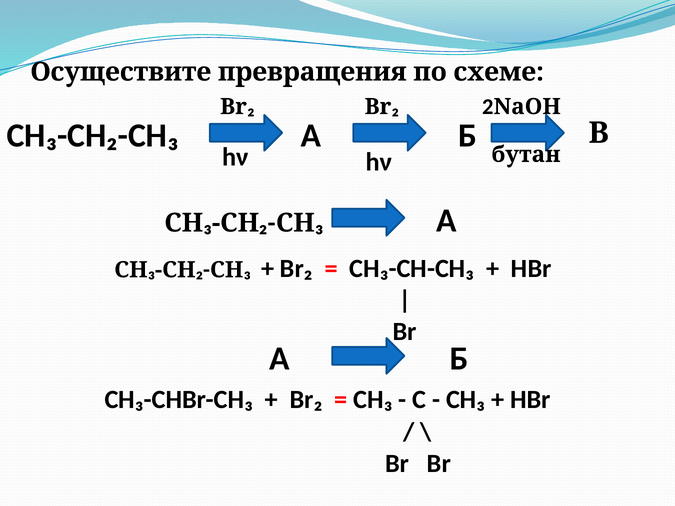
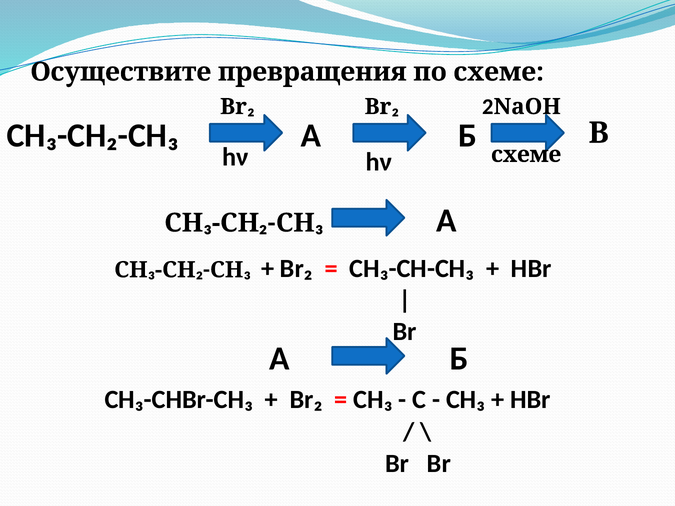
бутан at (526, 155): бутан -> схеме
